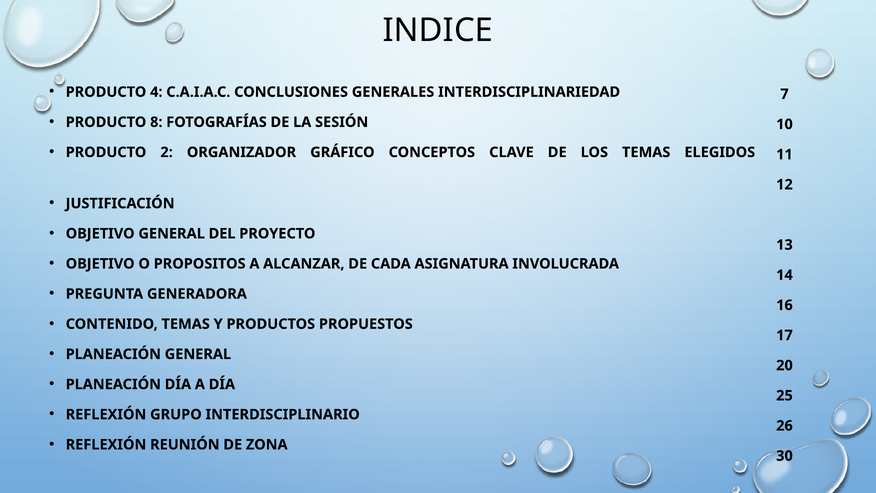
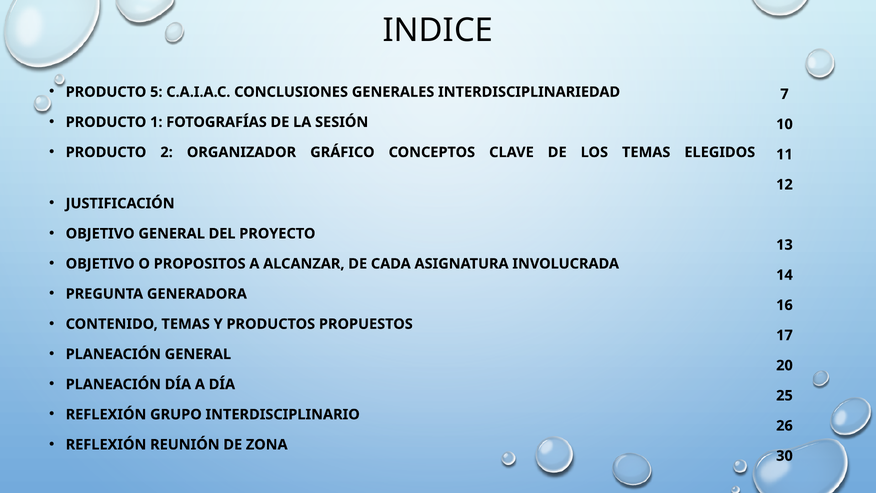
4: 4 -> 5
8: 8 -> 1
